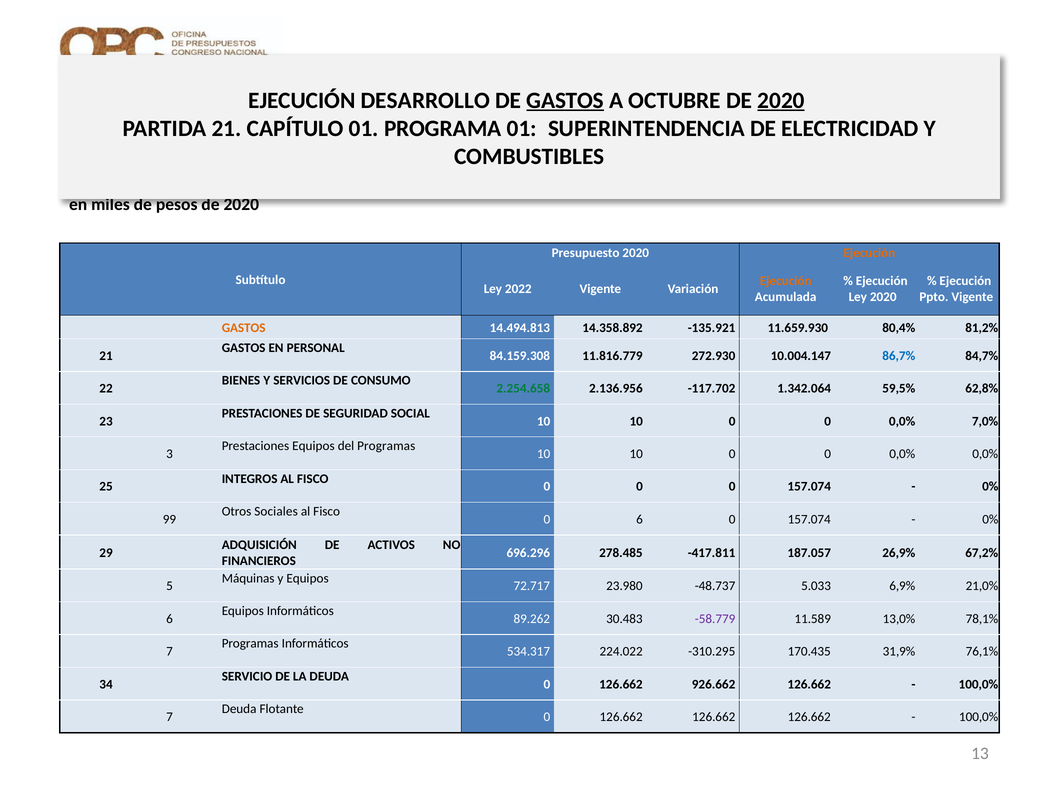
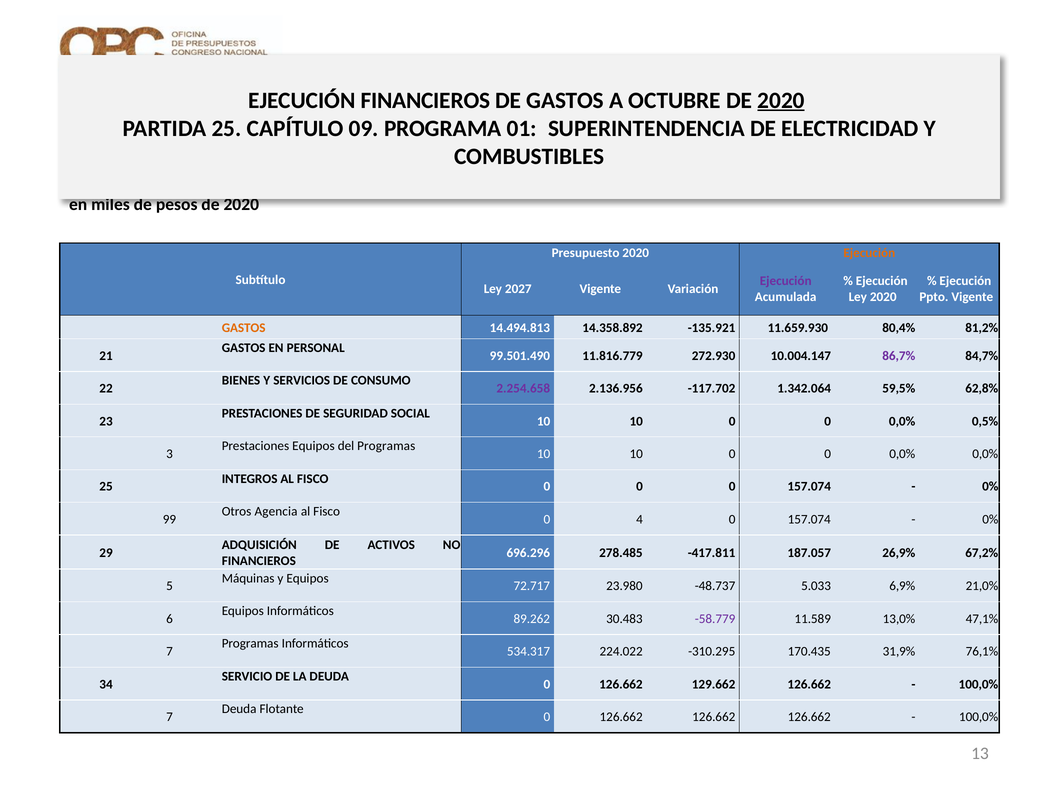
EJECUCIÓN DESARROLLO: DESARROLLO -> FINANCIEROS
GASTOS at (565, 100) underline: present -> none
PARTIDA 21: 21 -> 25
CAPÍTULO 01: 01 -> 09
Ejecución at (786, 281) colour: orange -> purple
2022: 2022 -> 2027
84.159.308: 84.159.308 -> 99.501.490
86,7% colour: blue -> purple
2.254.658 colour: green -> purple
7,0%: 7,0% -> 0,5%
Sociales: Sociales -> Agencia
0 6: 6 -> 4
78,1%: 78,1% -> 47,1%
926.662: 926.662 -> 129.662
